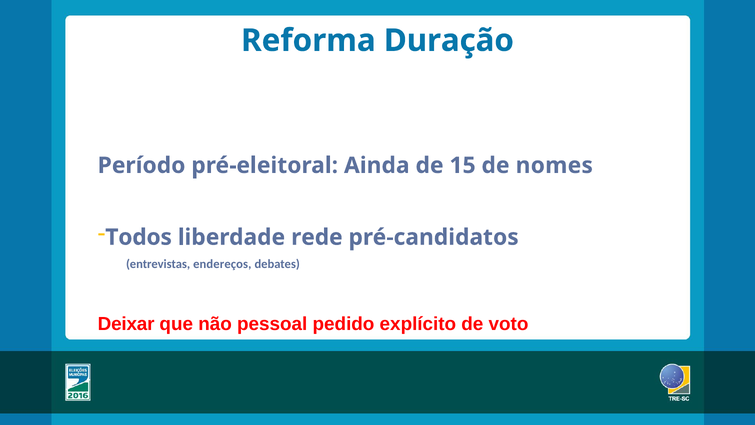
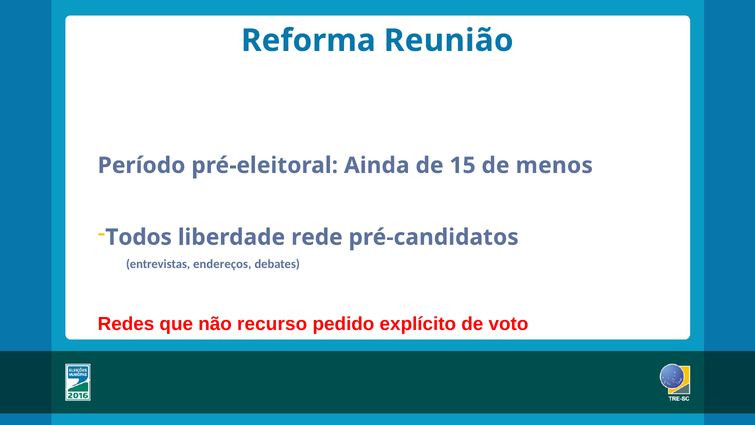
Duração: Duração -> Reunião
nomes: nomes -> menos
Deixar: Deixar -> Redes
pessoal: pessoal -> recurso
